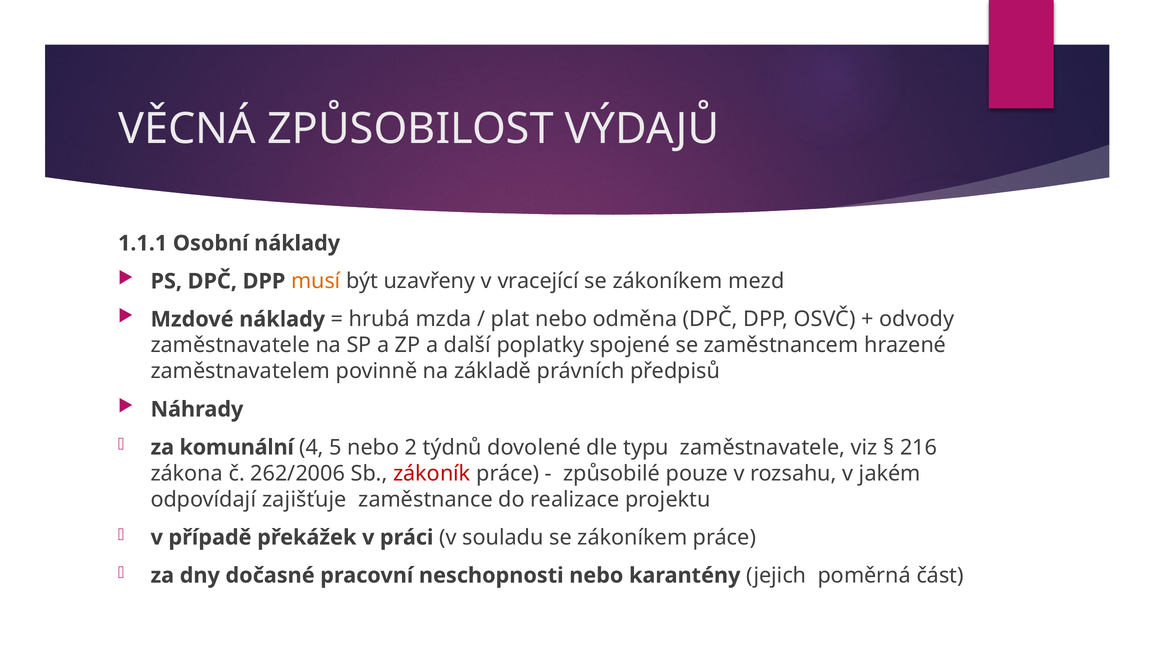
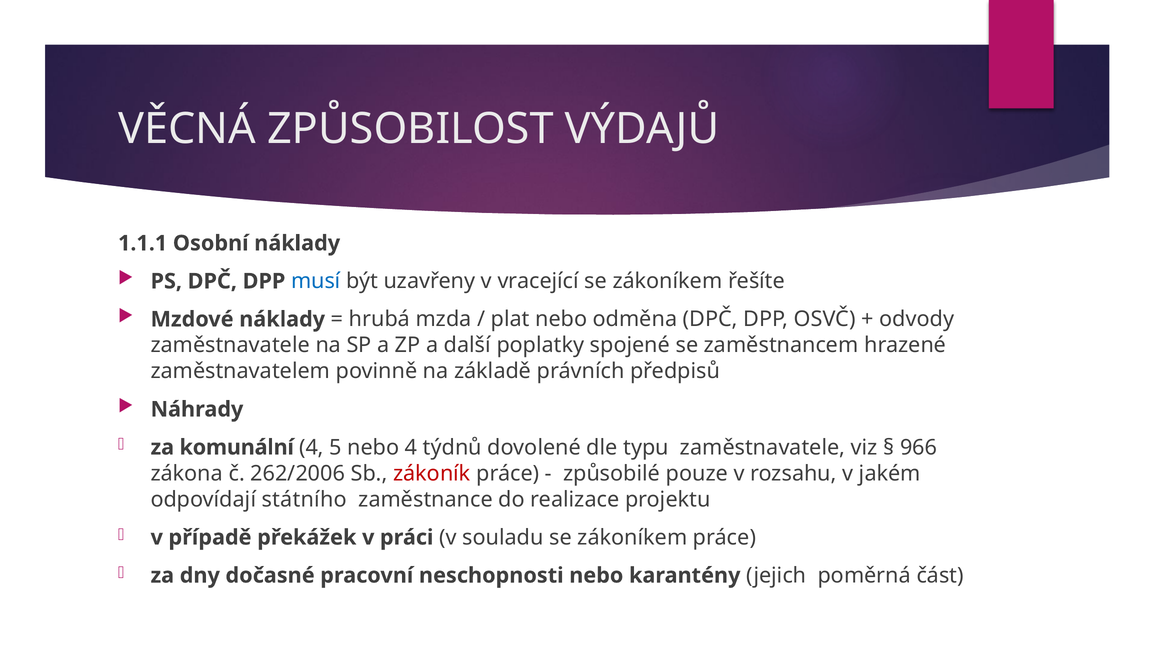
musí colour: orange -> blue
mezd: mezd -> řešíte
nebo 2: 2 -> 4
216: 216 -> 966
zajišťuje: zajišťuje -> státního
